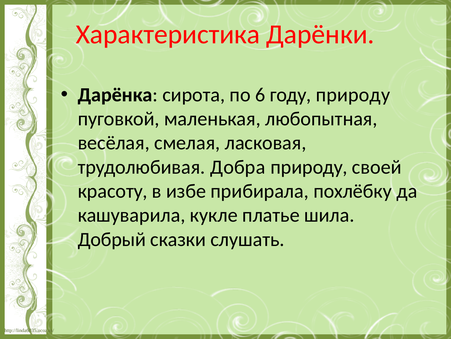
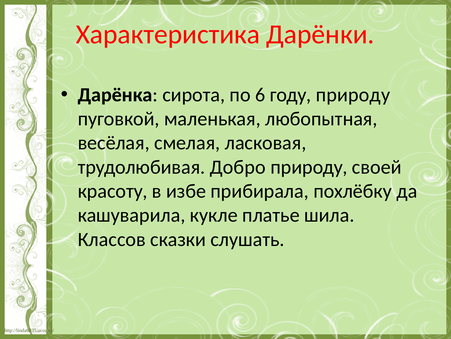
Добра: Добра -> Добро
Добрый: Добрый -> Классов
